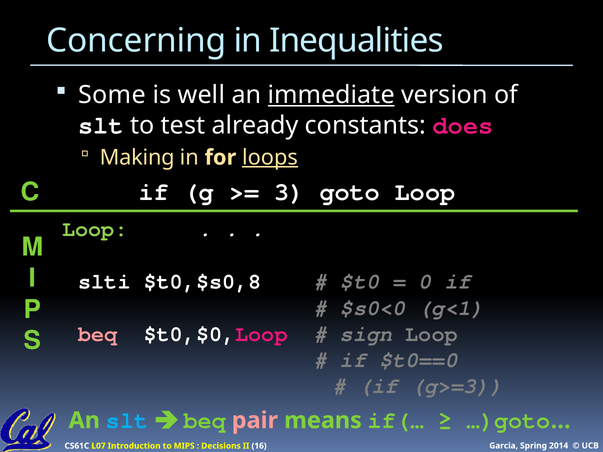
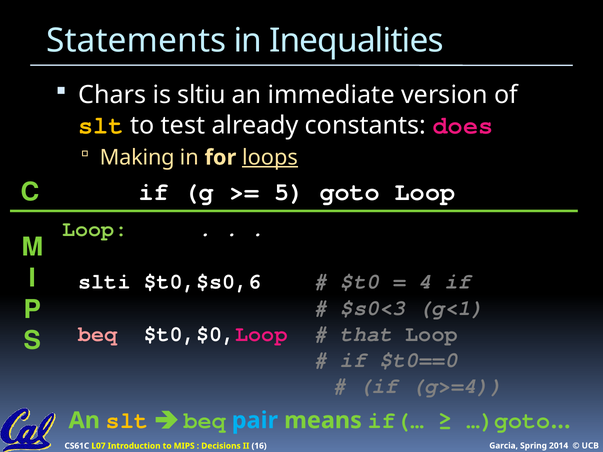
Concerning: Concerning -> Statements
Some: Some -> Chars
well: well -> sltiu
immediate underline: present -> none
slt at (101, 125) colour: white -> yellow
3: 3 -> 5
$t0,$s0,8: $t0,$s0,8 -> $t0,$s0,6
0: 0 -> 4
$s0<0: $s0<0 -> $s0<3
sign: sign -> that
g>=3: g>=3 -> g>=4
slt at (127, 421) colour: light blue -> yellow
pair colour: pink -> light blue
